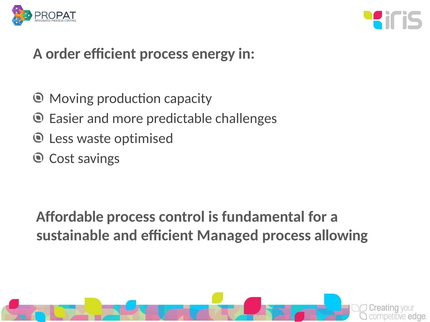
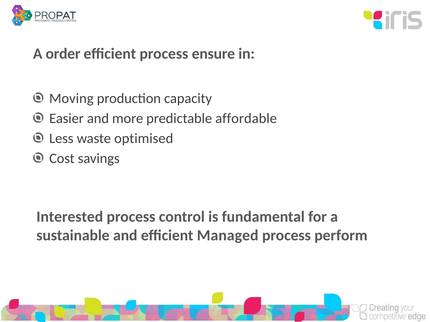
energy: energy -> ensure
challenges: challenges -> affordable
Affordable: Affordable -> Interested
allowing: allowing -> perform
